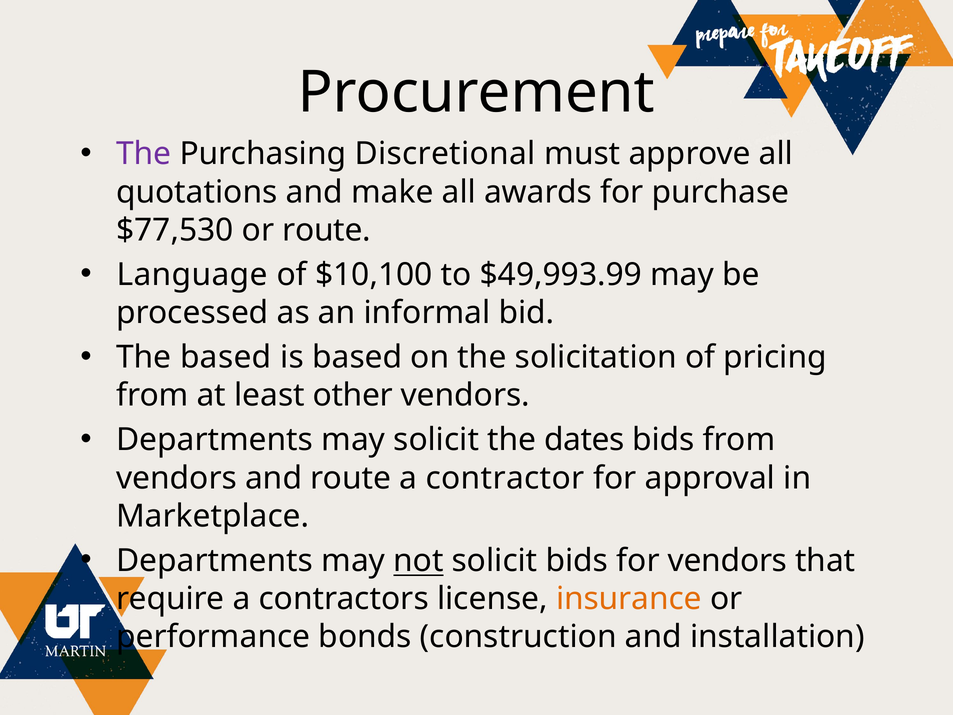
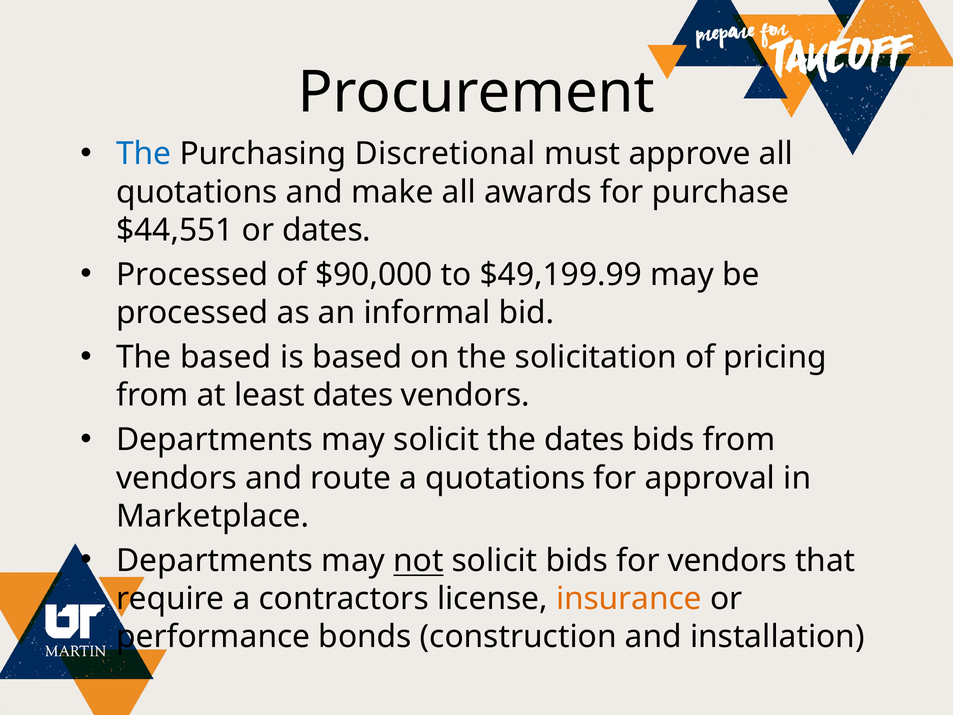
The at (144, 154) colour: purple -> blue
$77,530: $77,530 -> $44,551
or route: route -> dates
Language at (192, 275): Language -> Processed
$10,100: $10,100 -> $90,000
$49,993.99: $49,993.99 -> $49,199.99
least other: other -> dates
a contractor: contractor -> quotations
